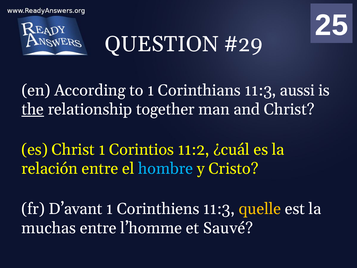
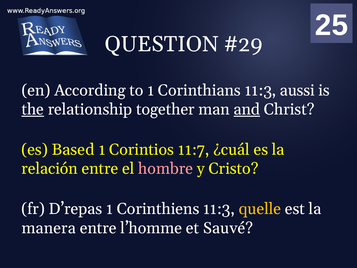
and underline: none -> present
es Christ: Christ -> Based
11:2: 11:2 -> 11:7
hombre colour: light blue -> pink
D’avant: D’avant -> D’repas
muchas: muchas -> manera
